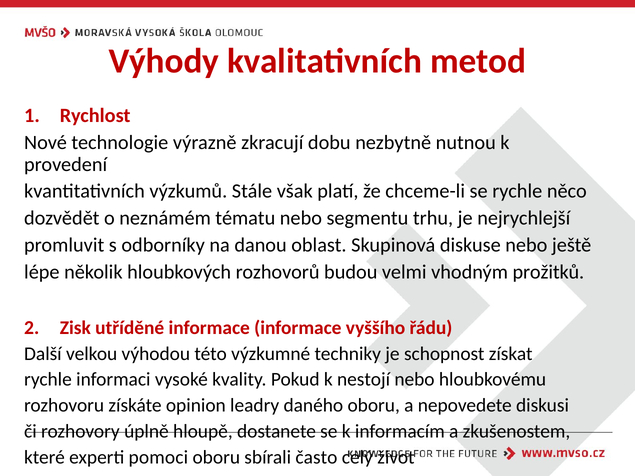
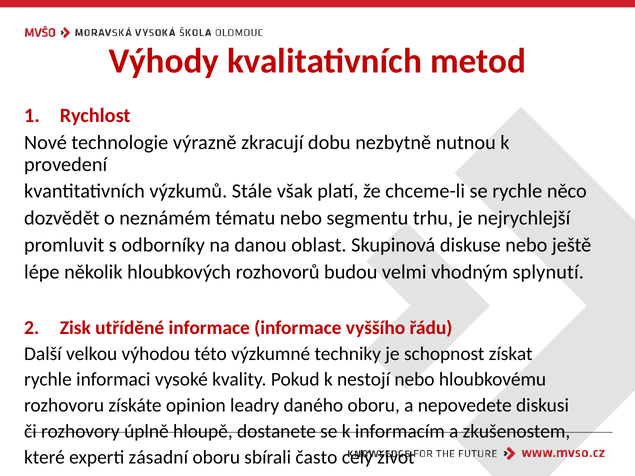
prožitků: prožitků -> splynutí
pomoci: pomoci -> zásadní
